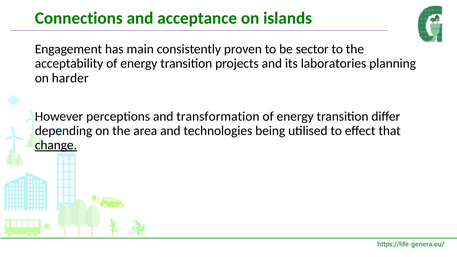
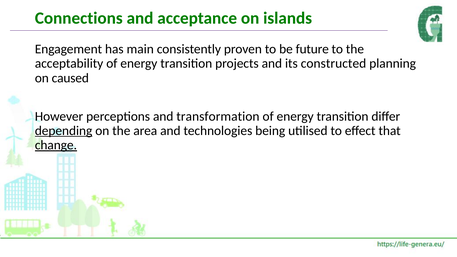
sector: sector -> future
laboratories: laboratories -> constructed
harder: harder -> caused
depending underline: none -> present
